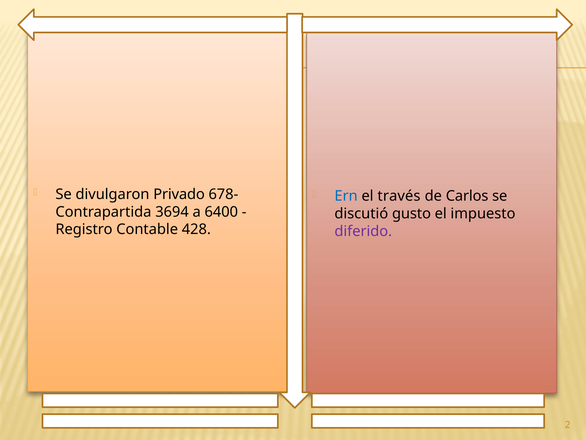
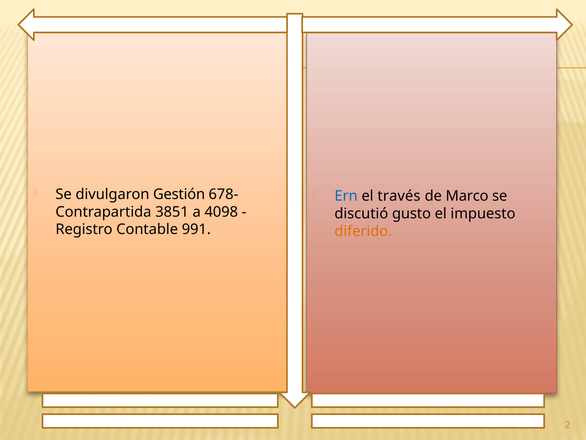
Privado: Privado -> Gestión
Carlos: Carlos -> Marco
3694: 3694 -> 3851
6400: 6400 -> 4098
428: 428 -> 991
diferido colour: purple -> orange
